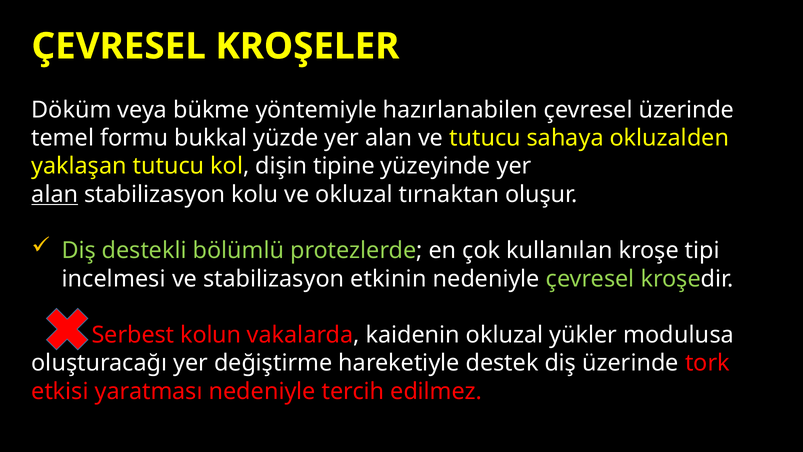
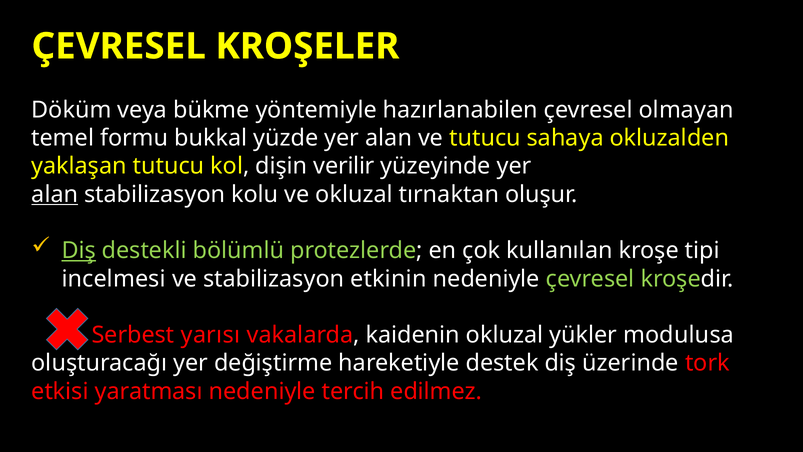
çevresel üzerinde: üzerinde -> olmayan
tipine: tipine -> verilir
Diş at (79, 250) underline: none -> present
kolun: kolun -> yarısı
